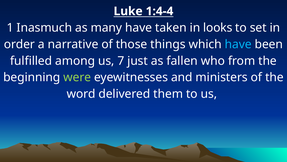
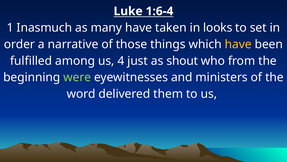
1:4-4: 1:4-4 -> 1:6-4
have at (238, 44) colour: light blue -> yellow
7: 7 -> 4
fallen: fallen -> shout
